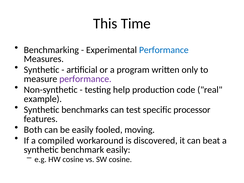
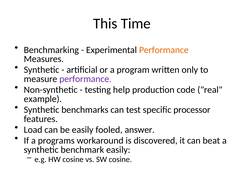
Performance at (164, 50) colour: blue -> orange
Both: Both -> Load
moving: moving -> answer
compiled: compiled -> programs
